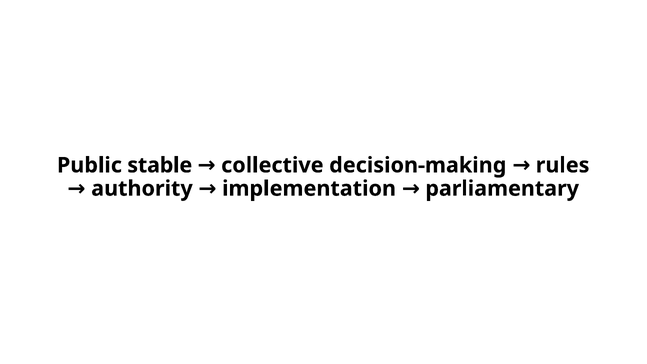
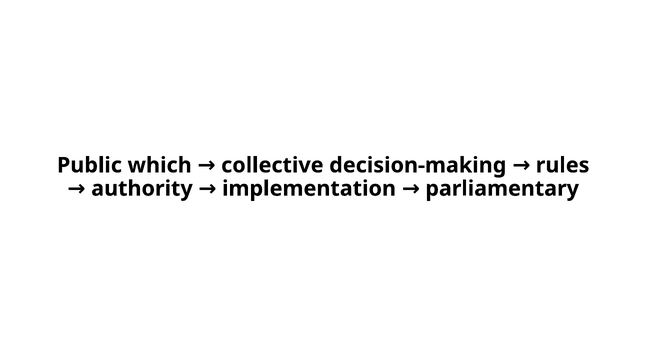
stable: stable -> which
